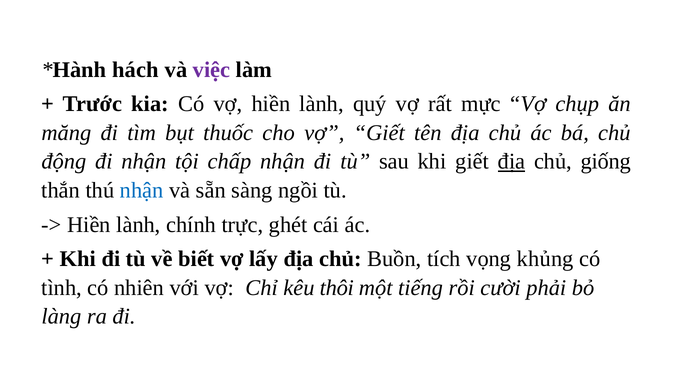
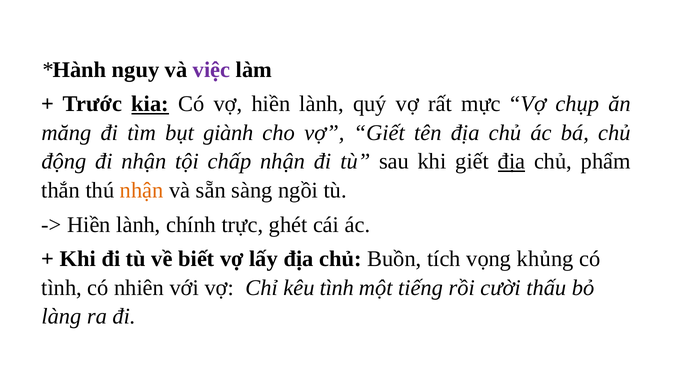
hách: hách -> nguy
kia underline: none -> present
thuốc: thuốc -> giành
giống: giống -> phẩm
nhận at (142, 191) colour: blue -> orange
kêu thôi: thôi -> tình
phải: phải -> thấu
